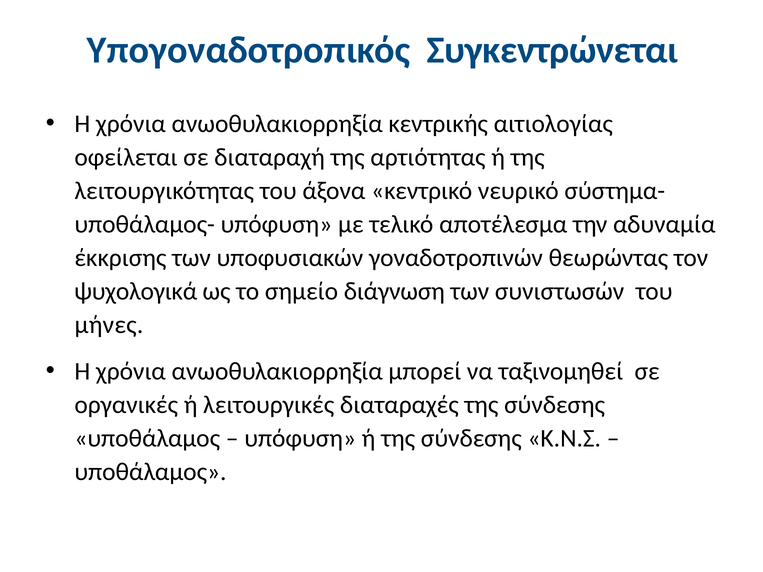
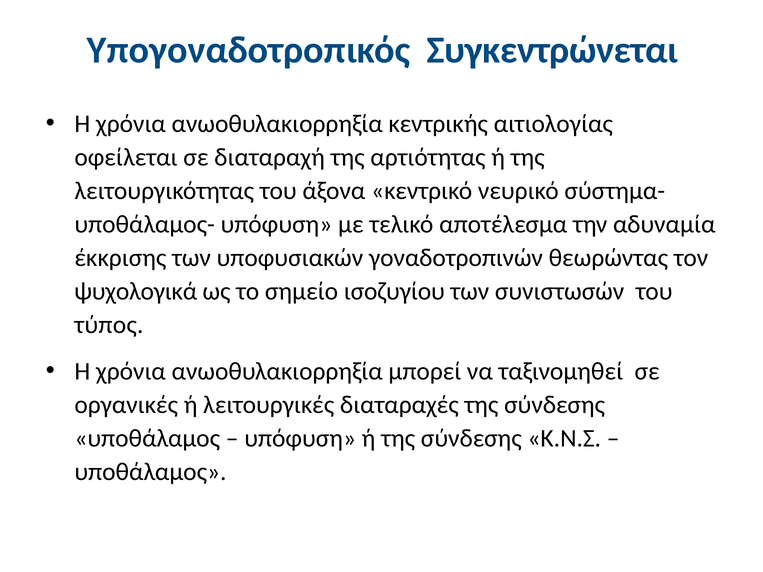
διάγνωση: διάγνωση -> ισοζυγίου
μήνες: μήνες -> τύπος
